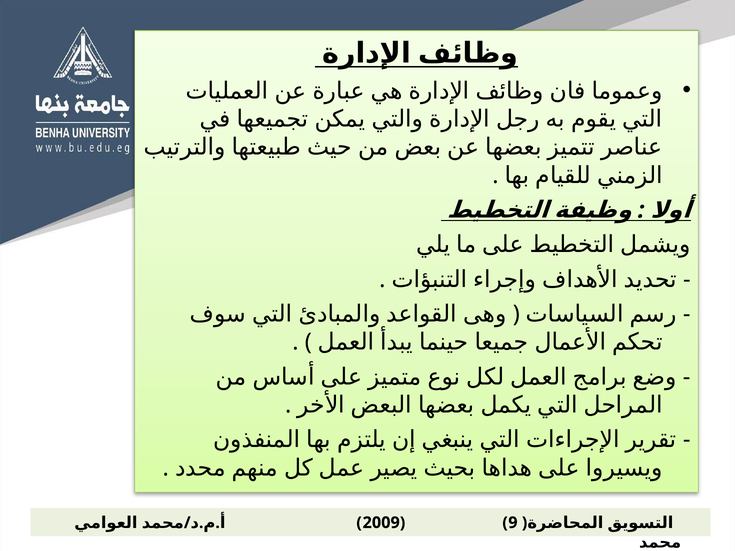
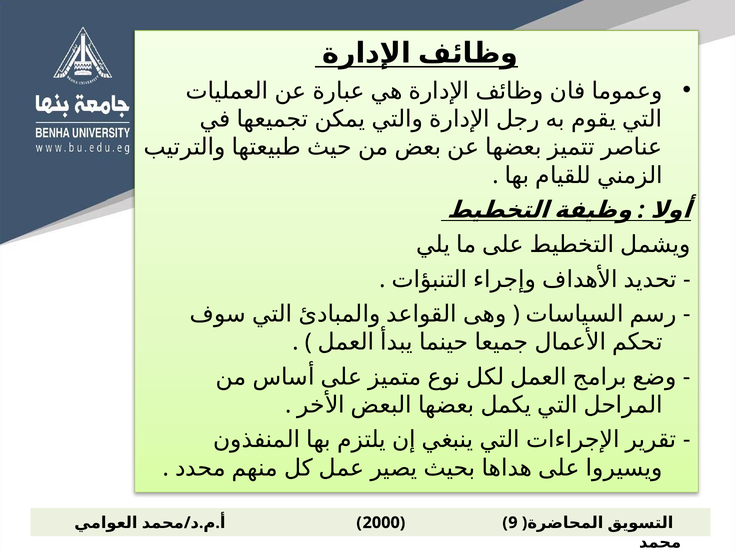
2009: 2009 -> 2000
